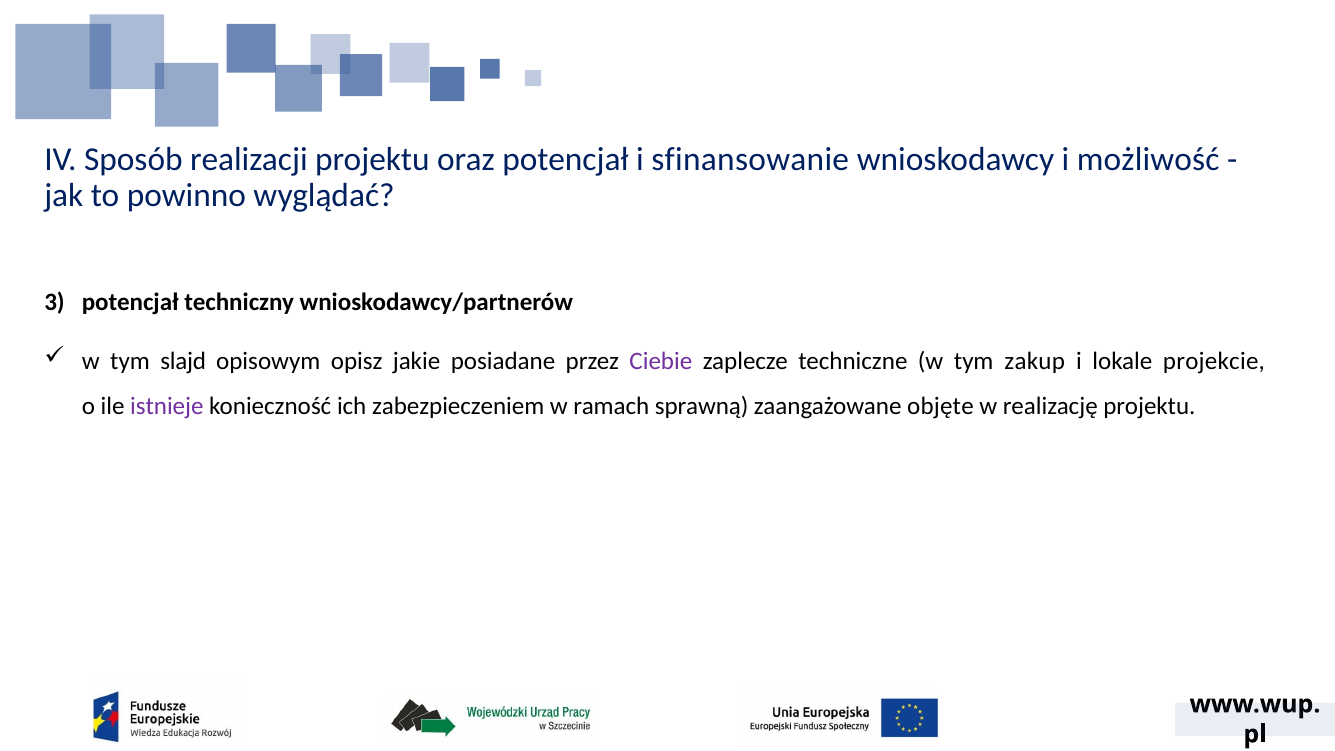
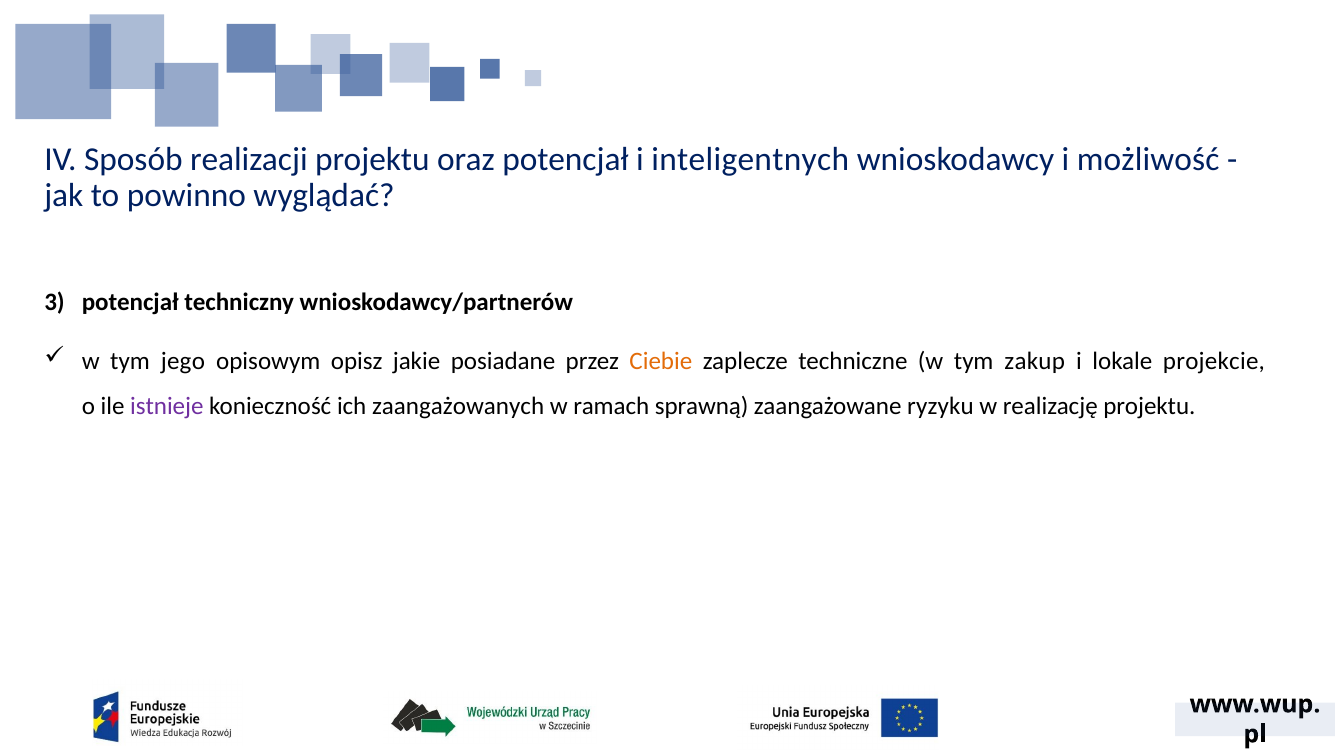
sfinansowanie: sfinansowanie -> inteligentnych
slajd: slajd -> jego
Ciebie colour: purple -> orange
zabezpieczeniem: zabezpieczeniem -> zaangażowanych
objęte: objęte -> ryzyku
